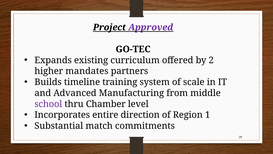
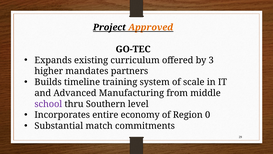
Approved colour: purple -> orange
2: 2 -> 3
Chamber: Chamber -> Southern
direction: direction -> economy
1: 1 -> 0
